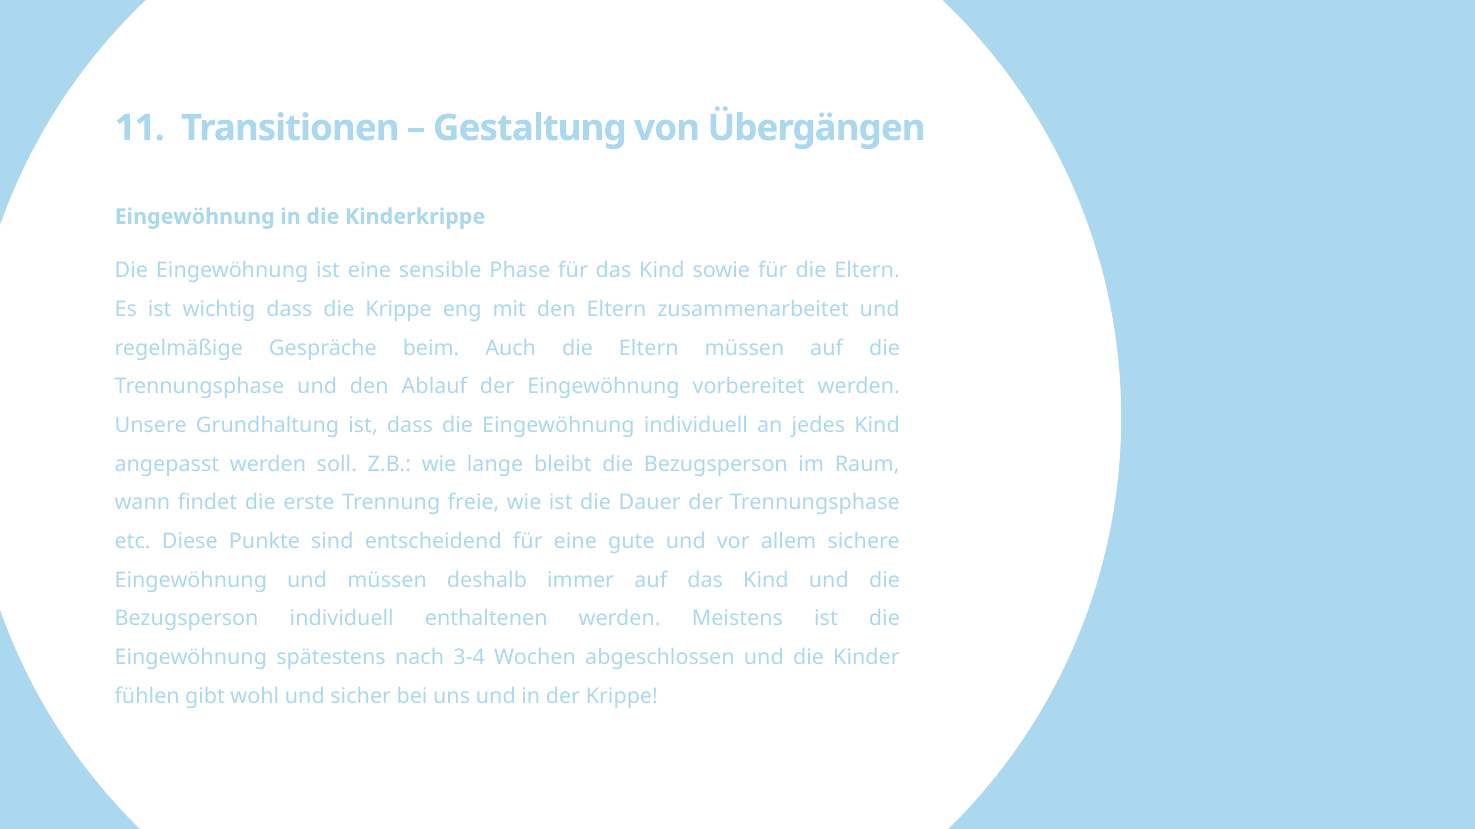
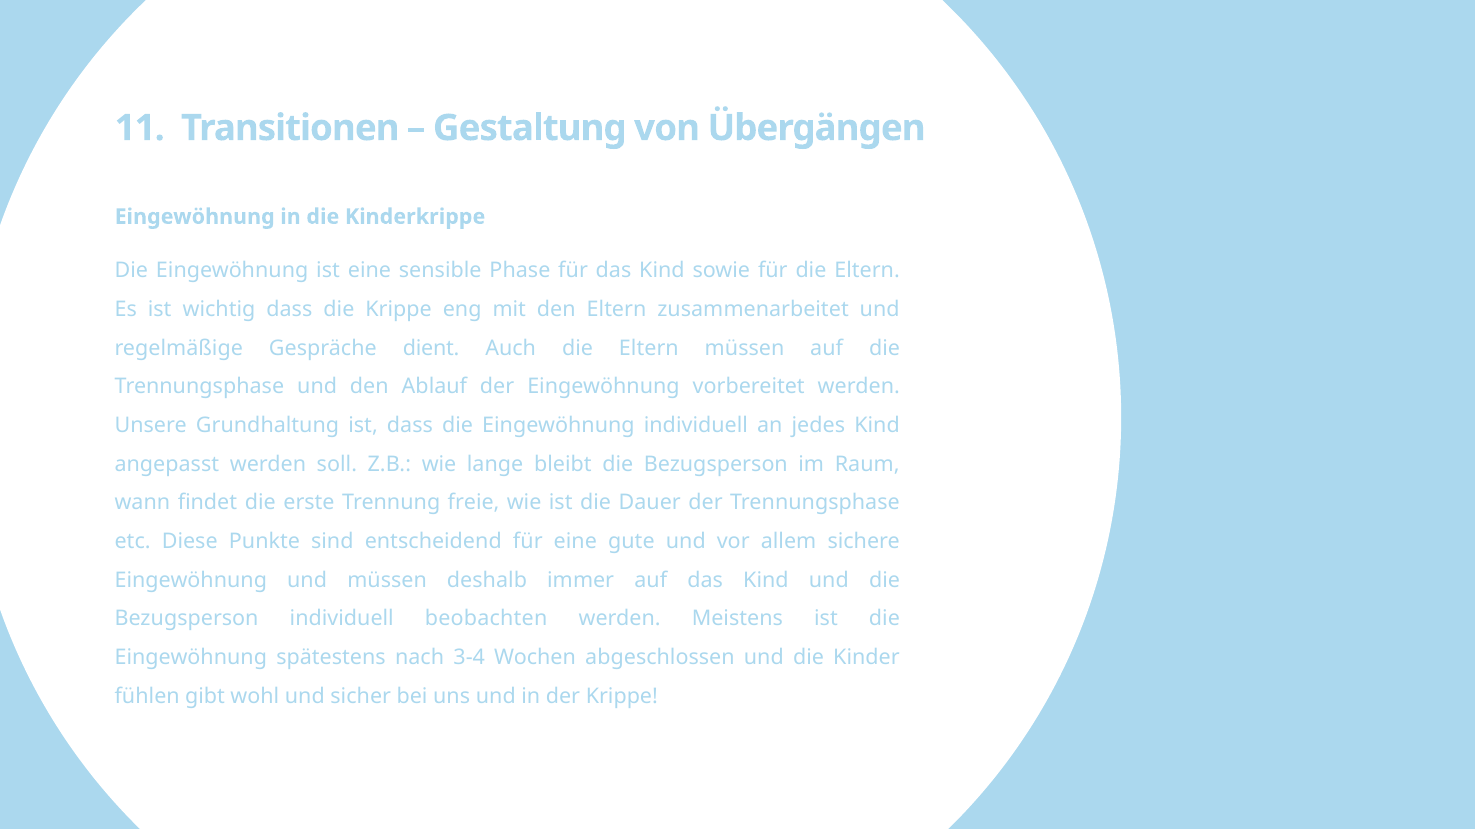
beim: beim -> dient
enthaltenen: enthaltenen -> beobachten
